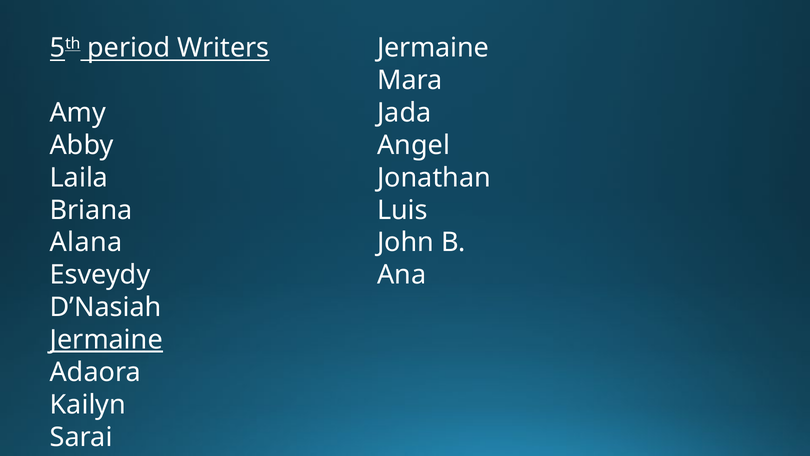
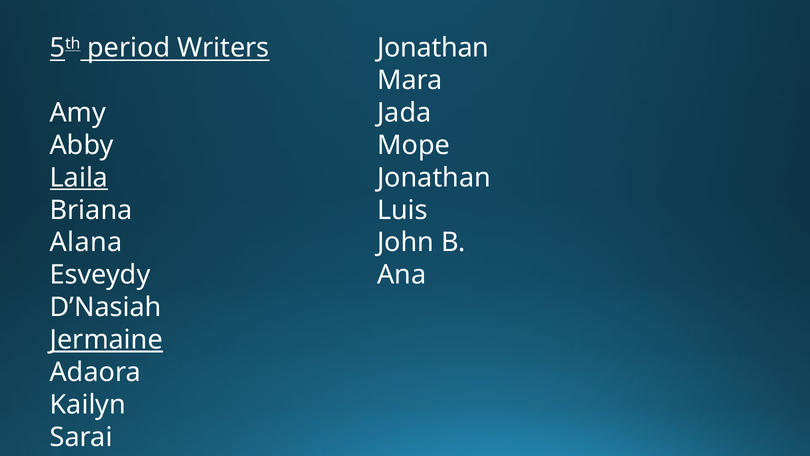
Jermaine at (433, 48): Jermaine -> Jonathan
Angel: Angel -> Mope
Laila underline: none -> present
